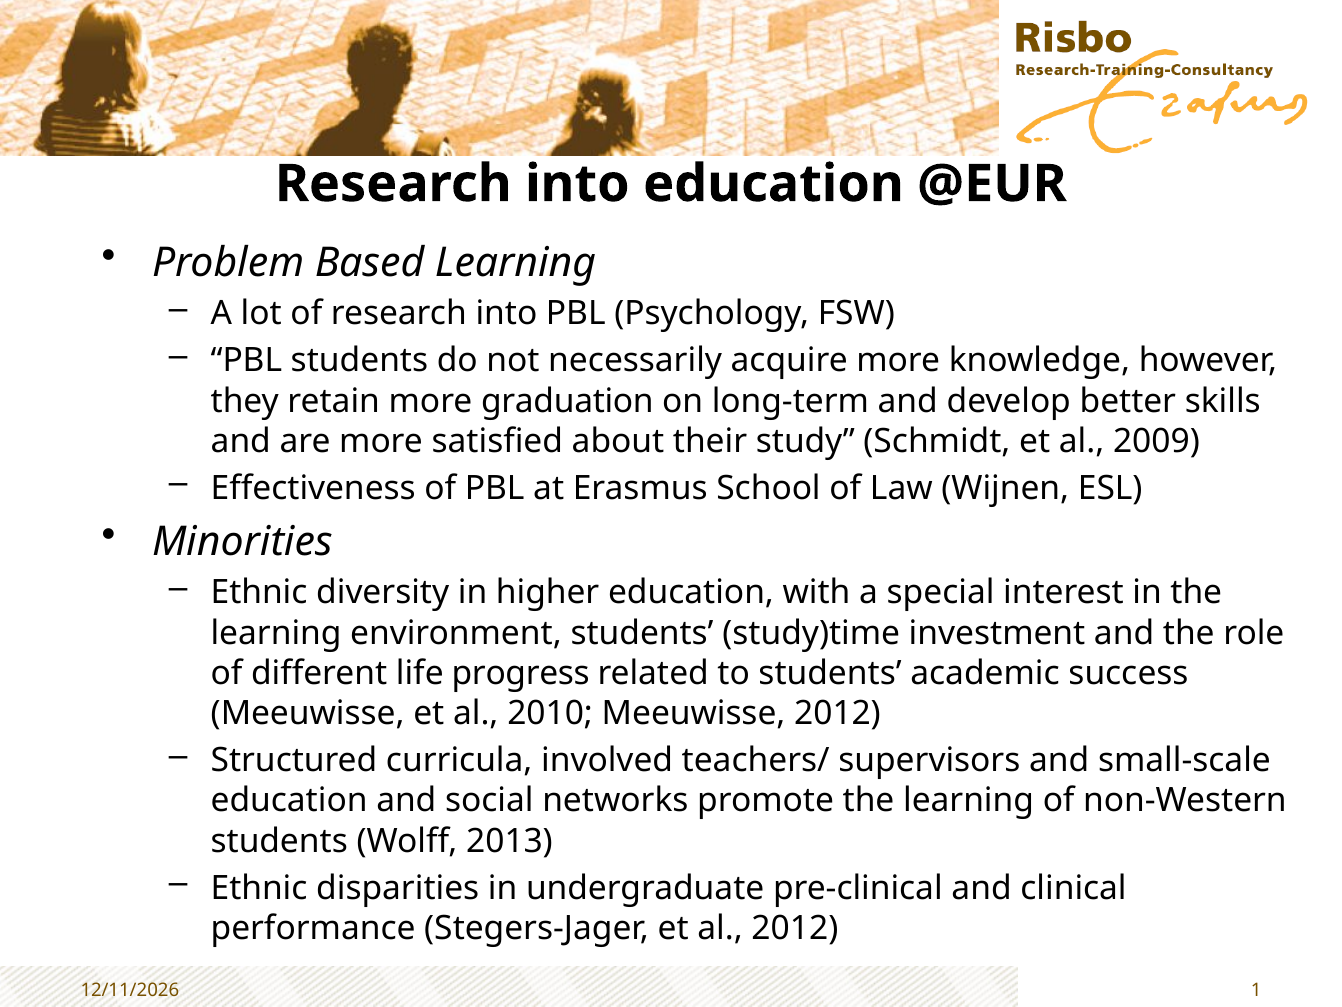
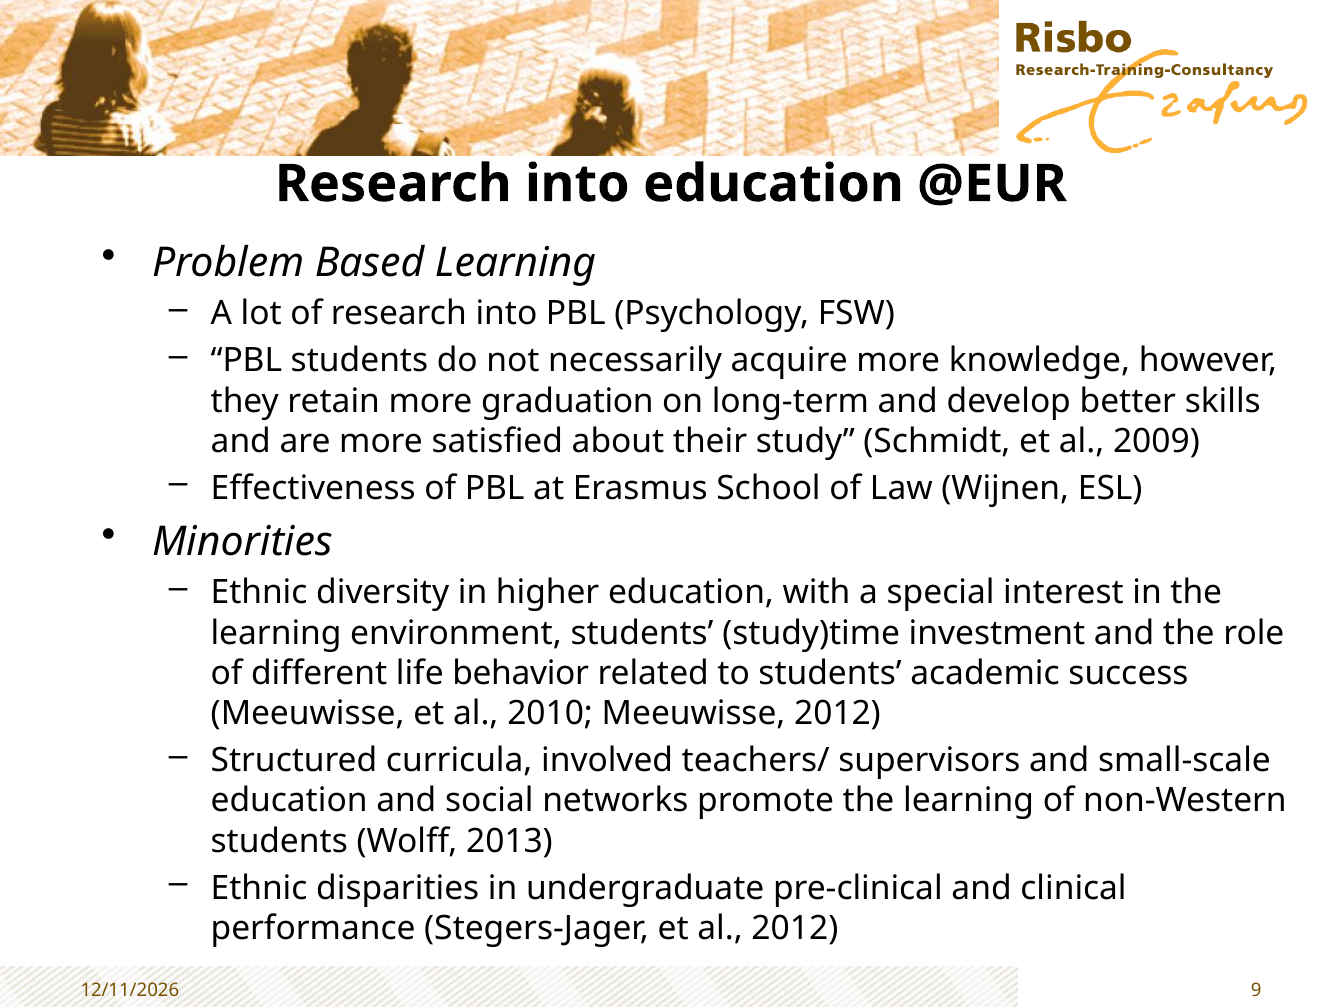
progress: progress -> behavior
1: 1 -> 9
